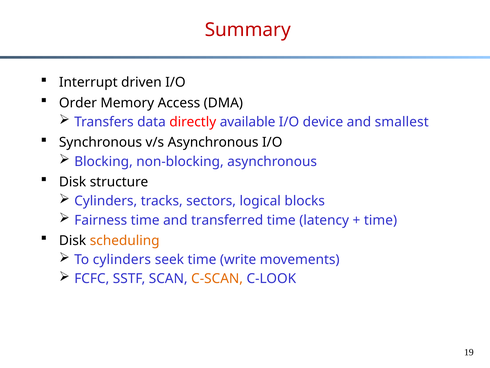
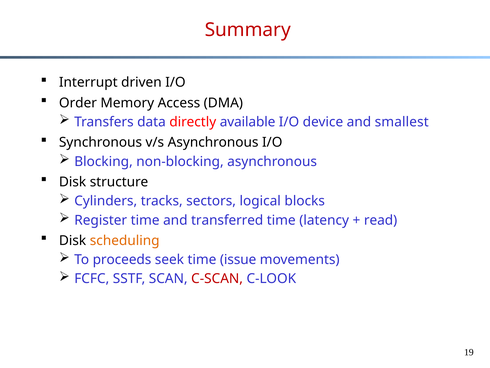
Fairness: Fairness -> Register
time at (381, 220): time -> read
To cylinders: cylinders -> proceeds
write: write -> issue
C-SCAN colour: orange -> red
